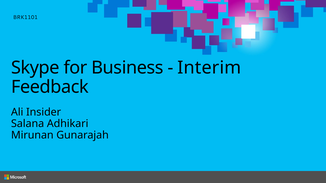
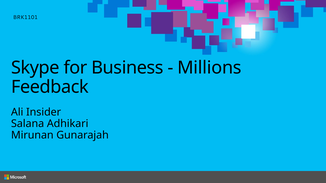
Interim: Interim -> Millions
